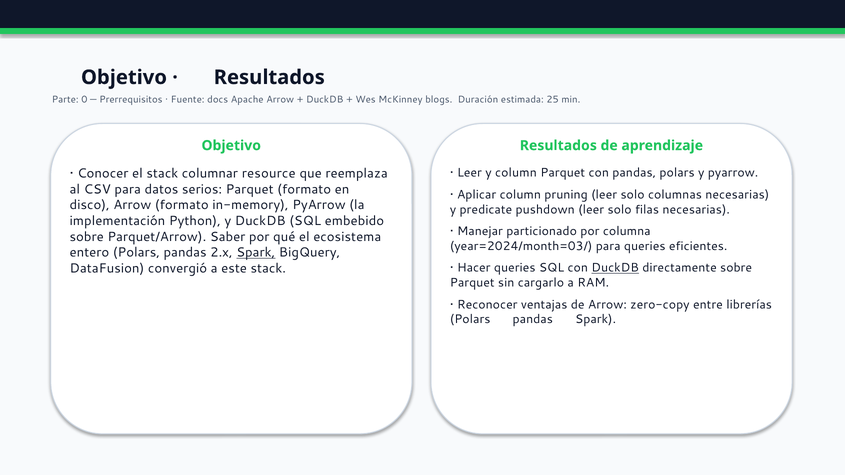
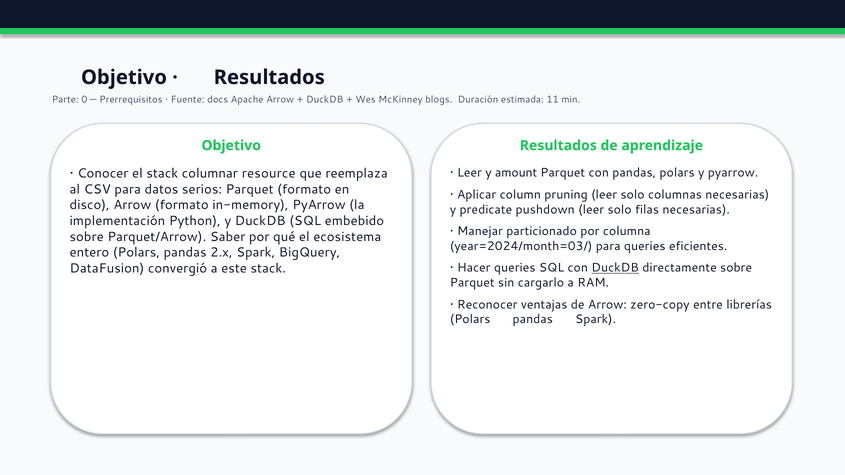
25: 25 -> 11
y column: column -> amount
Spark at (256, 253) underline: present -> none
